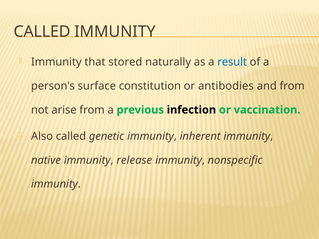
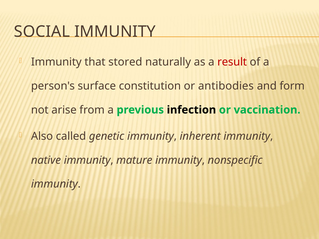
CALLED at (42, 32): CALLED -> SOCIAL
result colour: blue -> red
and from: from -> form
release: release -> mature
